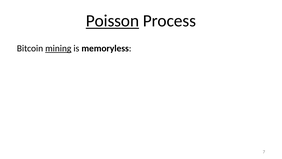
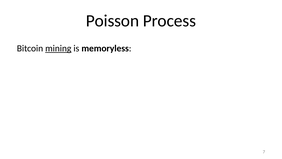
Poisson underline: present -> none
